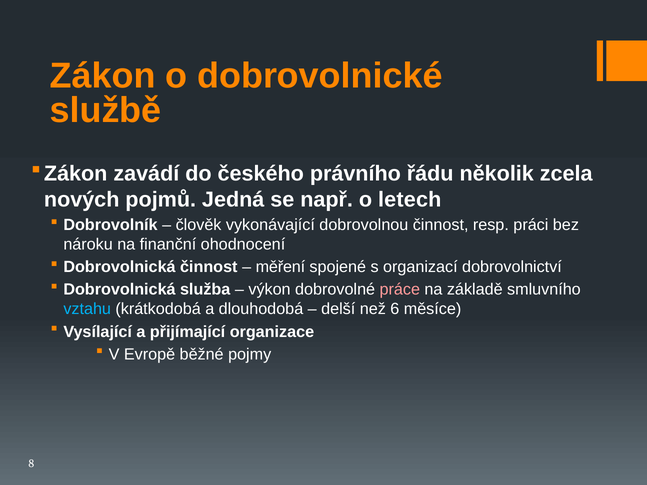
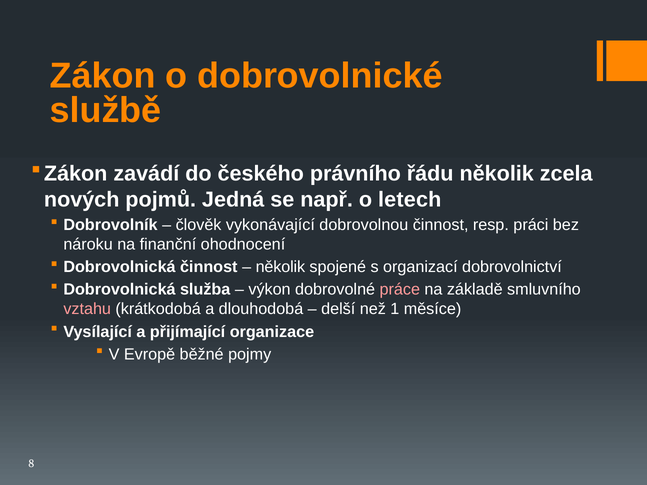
měření at (280, 267): měření -> několik
vztahu colour: light blue -> pink
6: 6 -> 1
